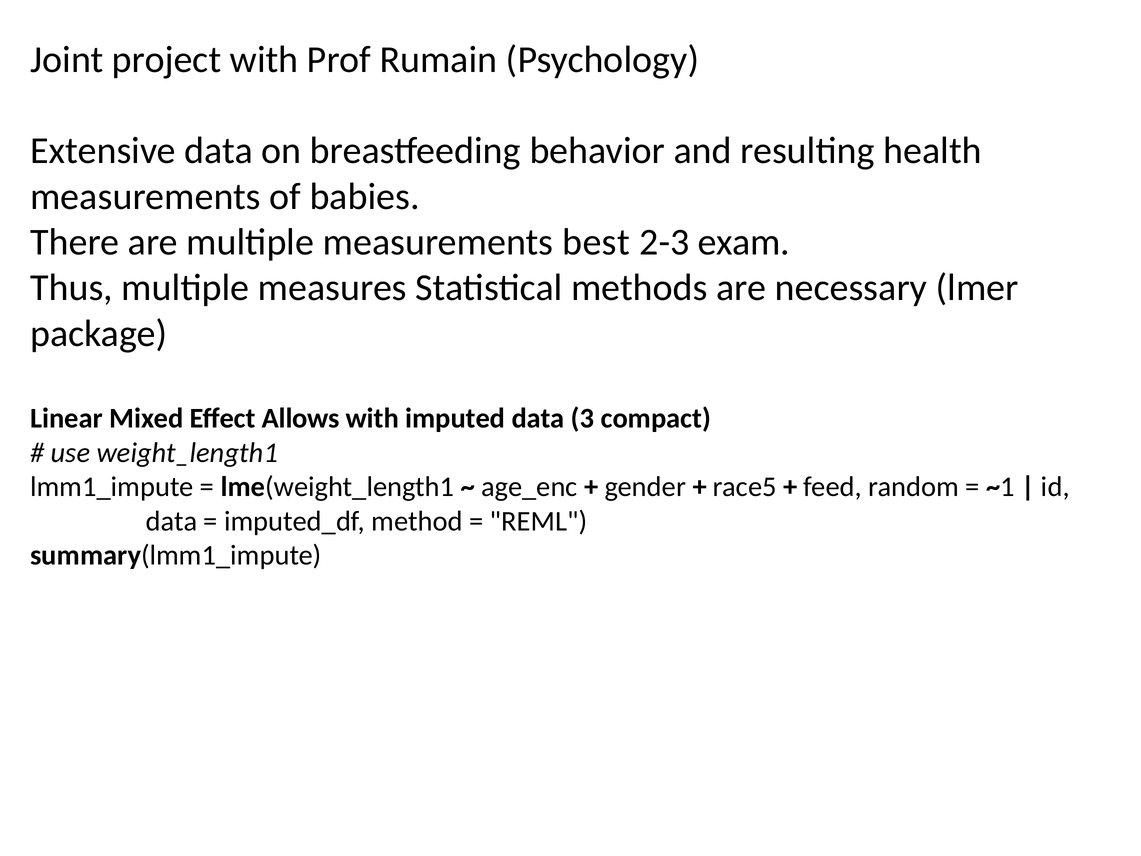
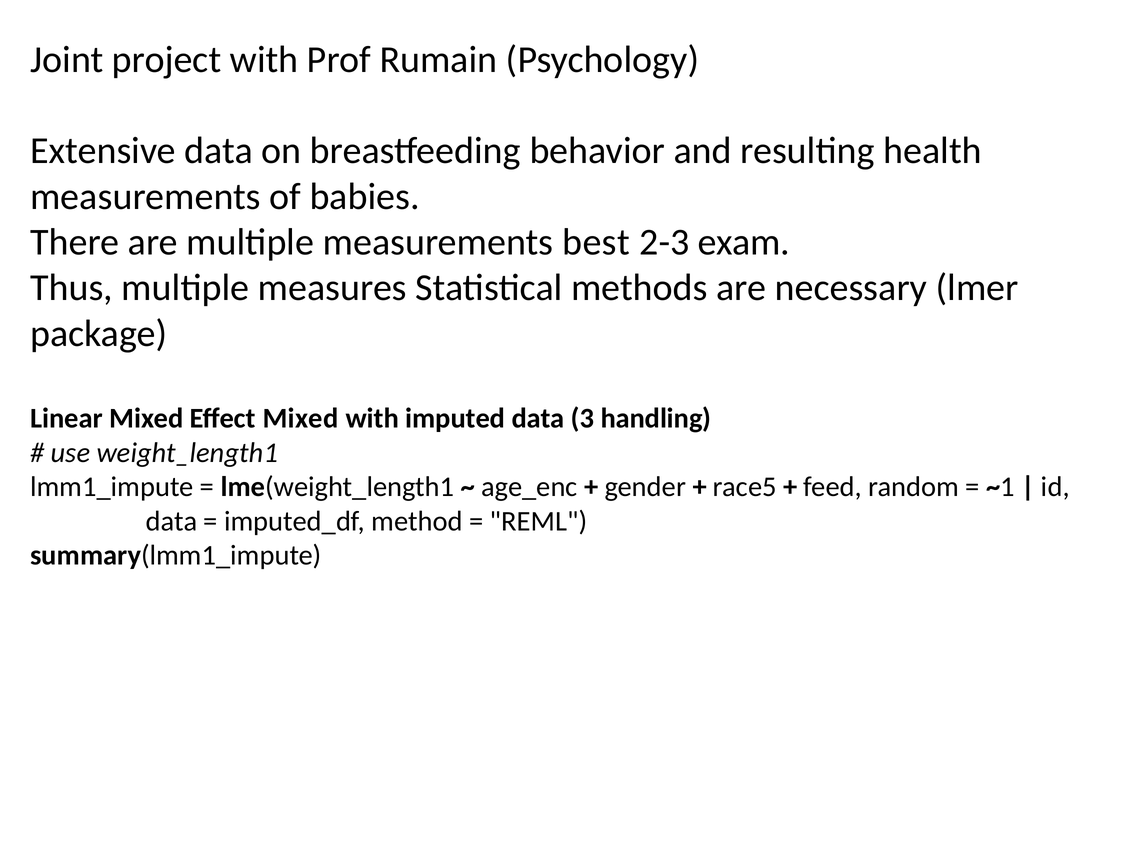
Effect Allows: Allows -> Mixed
compact: compact -> handling
